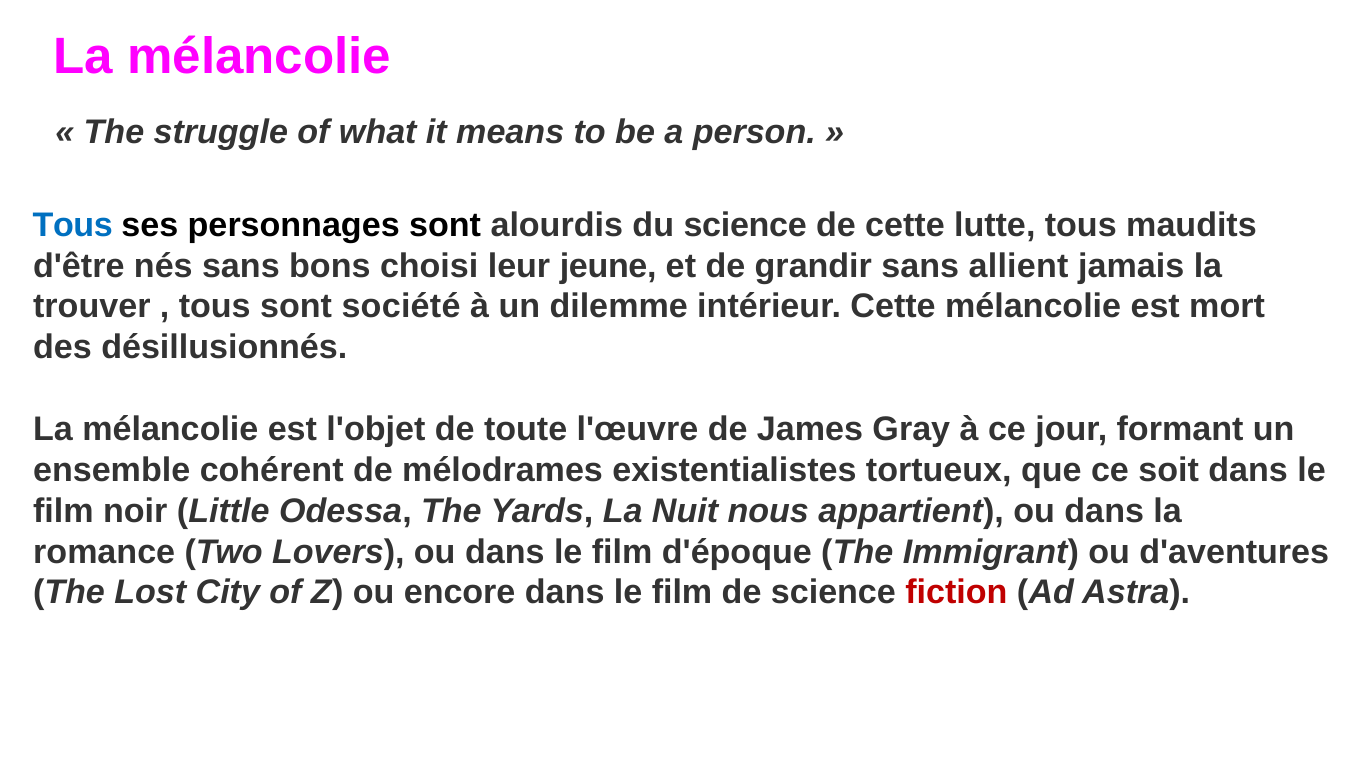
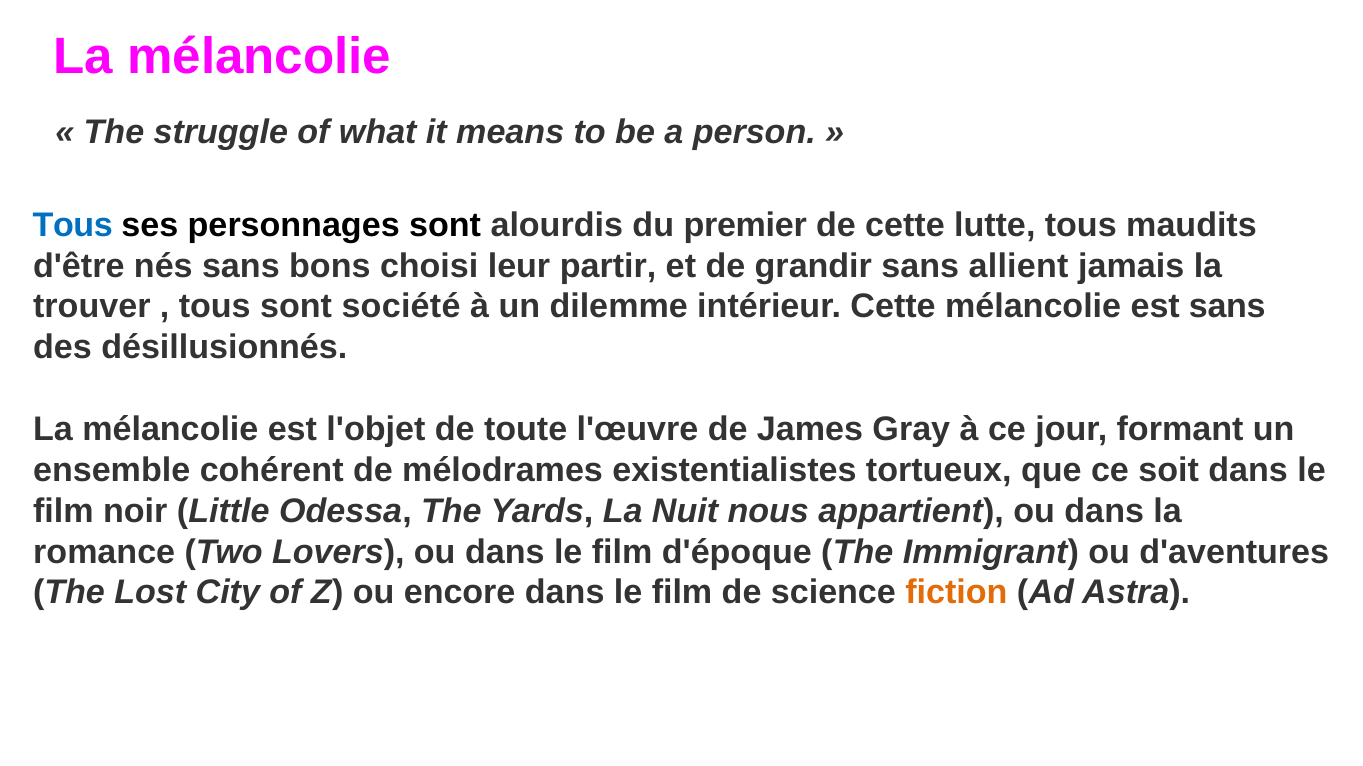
du science: science -> premier
jeune: jeune -> partir
est mort: mort -> sans
fiction colour: red -> orange
